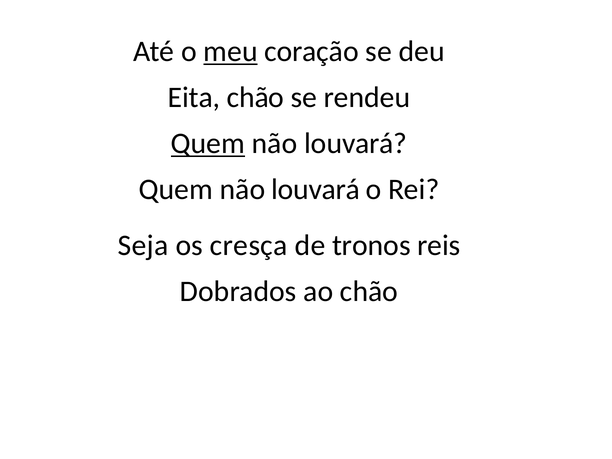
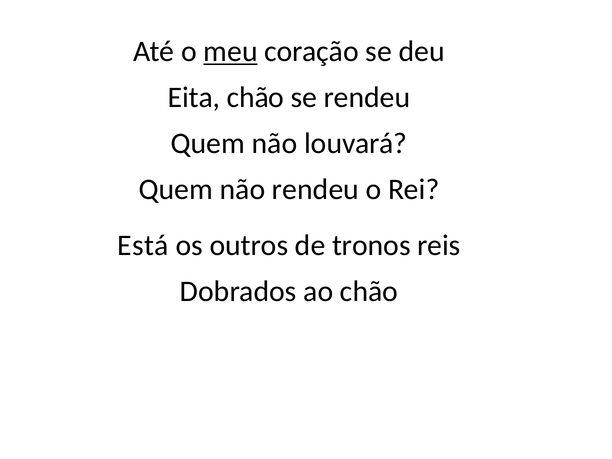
Quem at (208, 143) underline: present -> none
louvará at (316, 189): louvará -> rendeu
Seja: Seja -> Está
cresça: cresça -> outros
